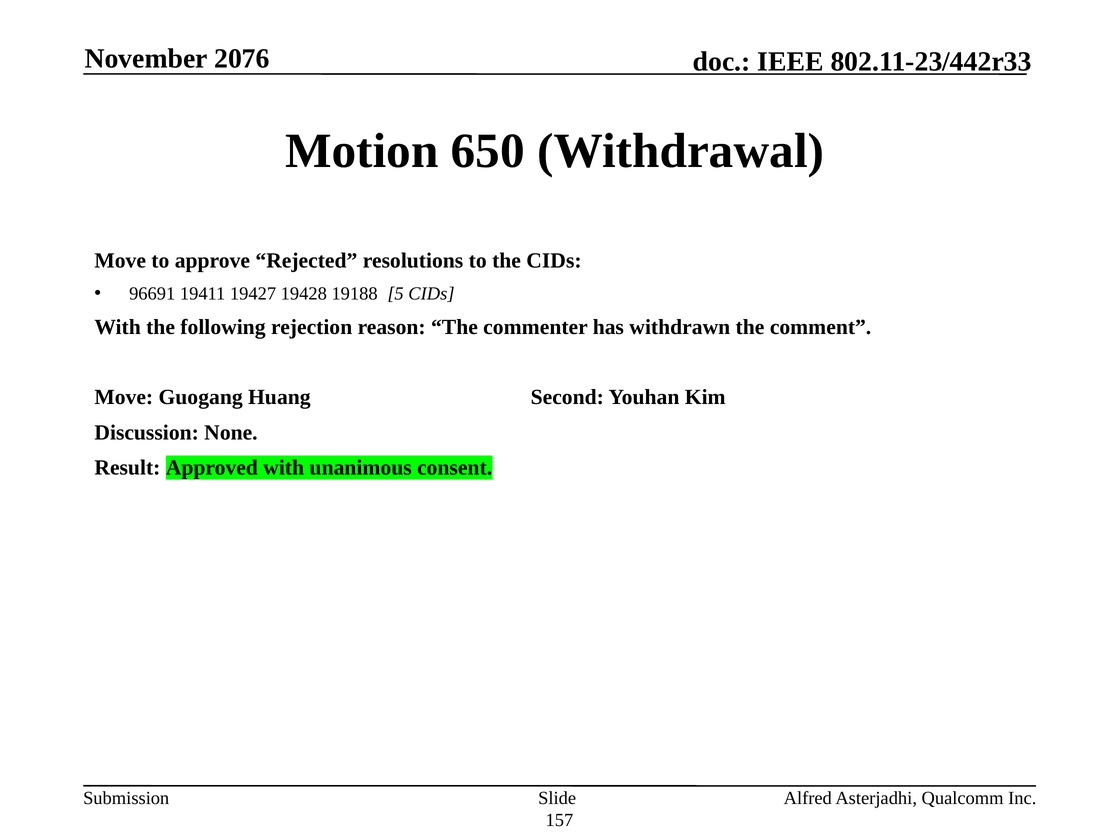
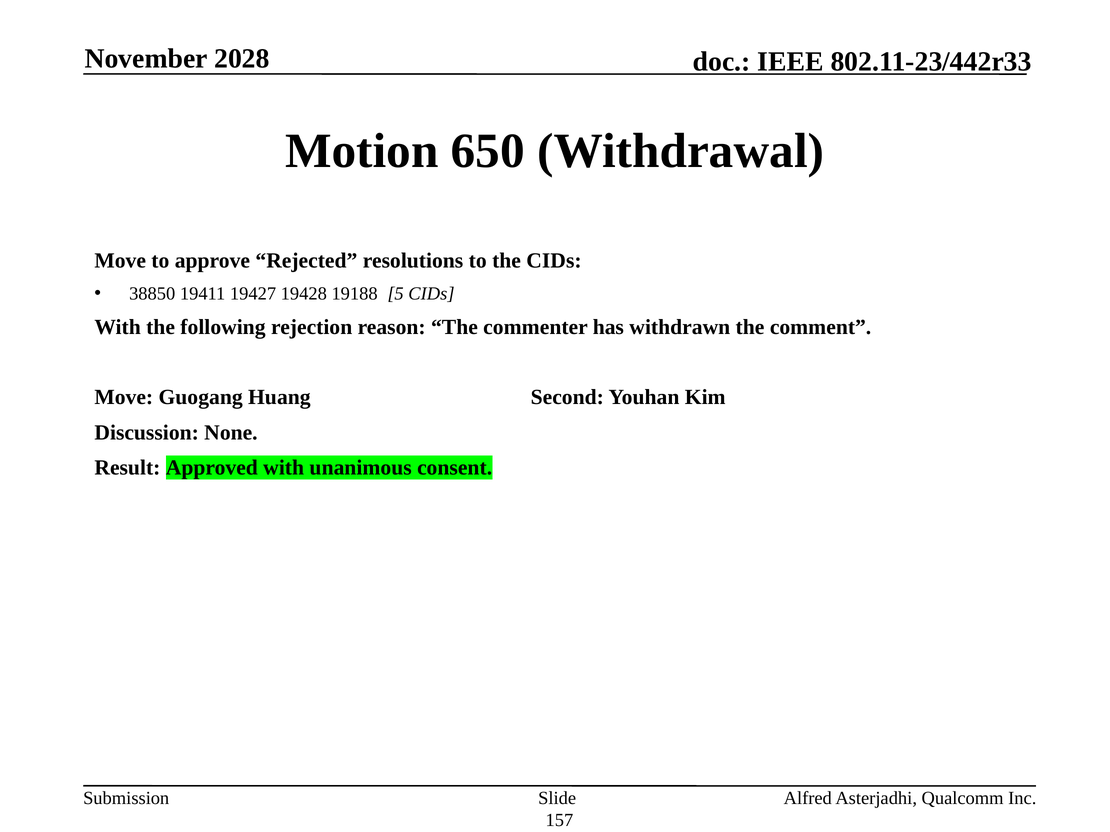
2076: 2076 -> 2028
96691: 96691 -> 38850
